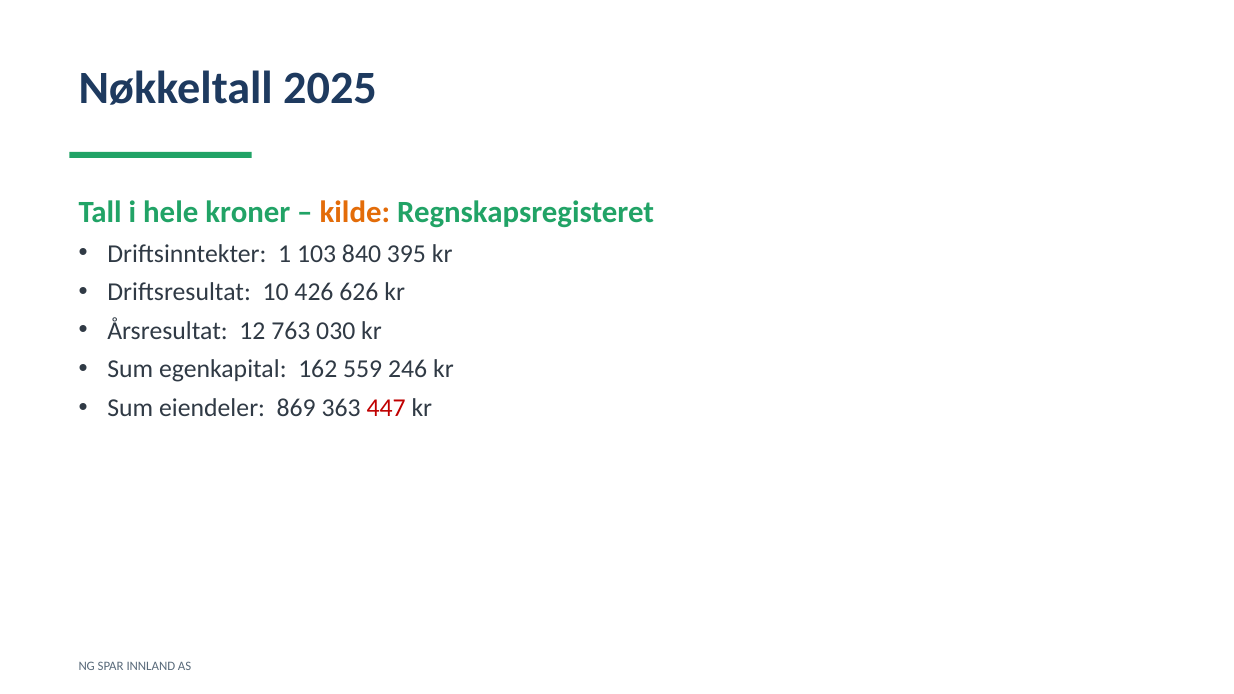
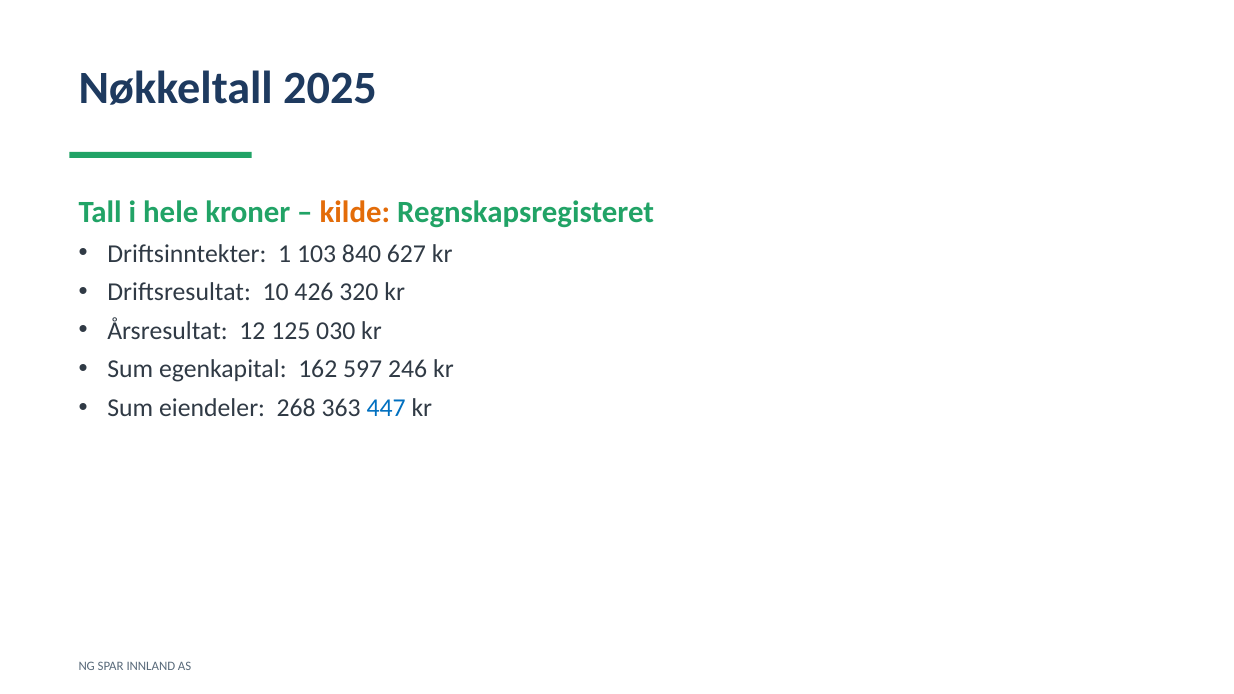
395: 395 -> 627
626: 626 -> 320
763: 763 -> 125
559: 559 -> 597
869: 869 -> 268
447 colour: red -> blue
